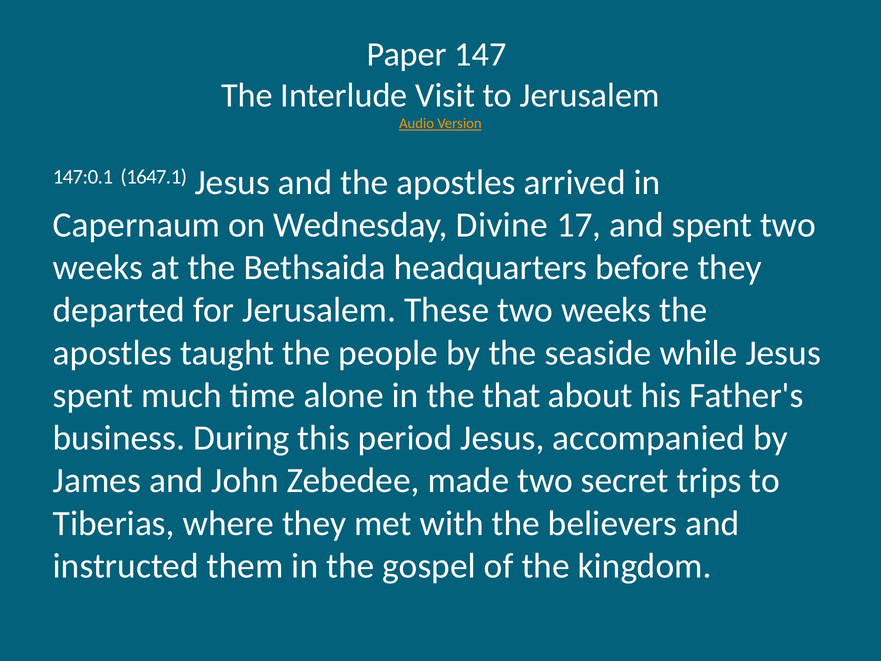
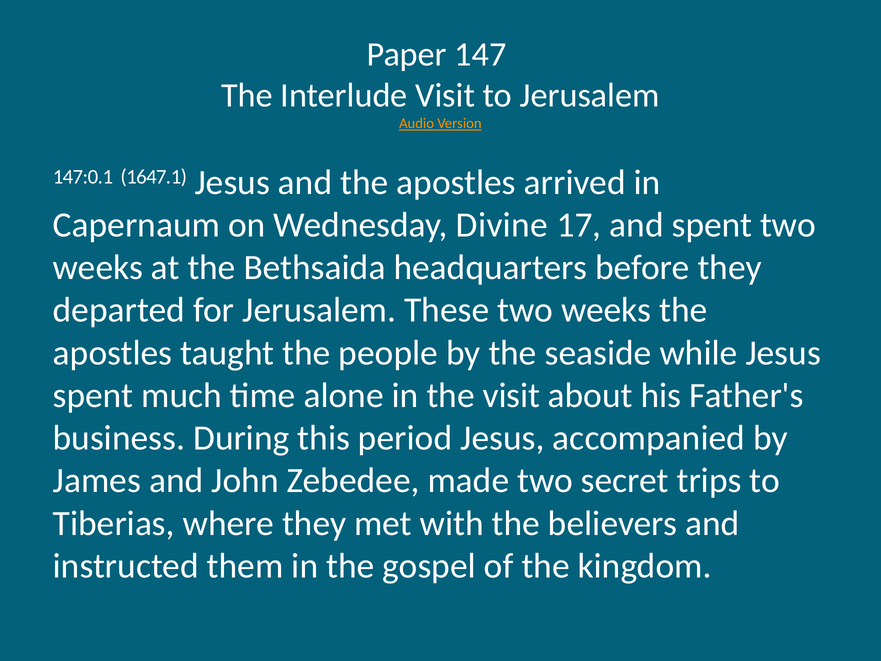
the that: that -> visit
